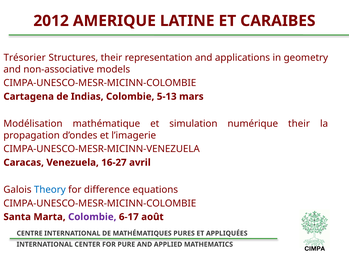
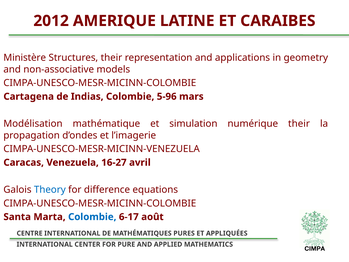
Trésorier: Trésorier -> Ministère
5-13: 5-13 -> 5-96
Colombie at (92, 217) colour: purple -> blue
